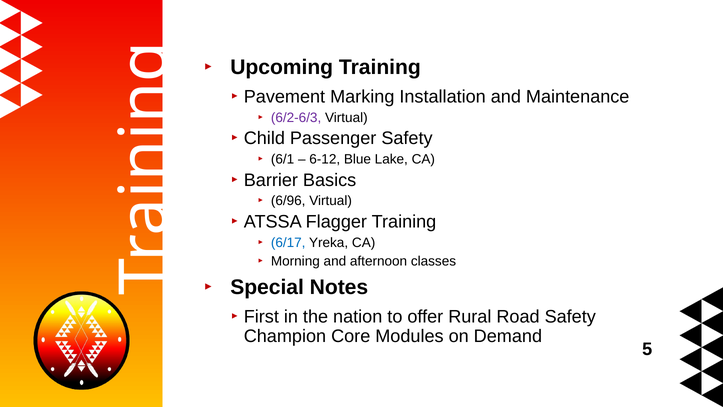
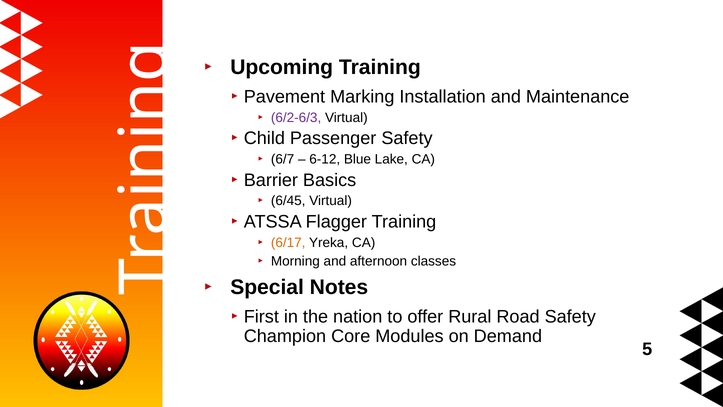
6/1: 6/1 -> 6/7
6/96: 6/96 -> 6/45
6/17 colour: blue -> orange
